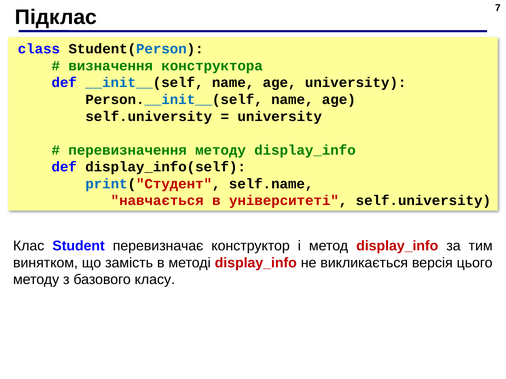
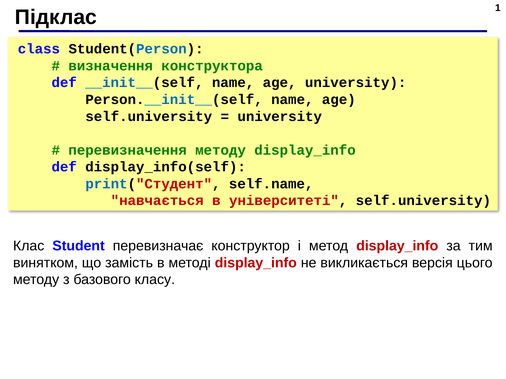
7: 7 -> 1
